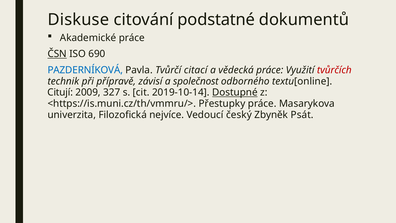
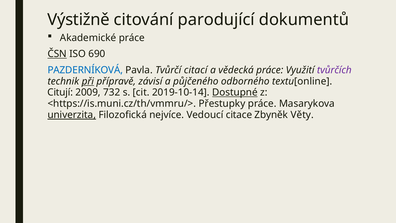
Diskuse: Diskuse -> Výstižně
podstatné: podstatné -> parodující
tvůrčích colour: red -> purple
při underline: none -> present
společnost: společnost -> půjčeného
327: 327 -> 732
univerzita underline: none -> present
český: český -> citace
Psát: Psát -> Věty
